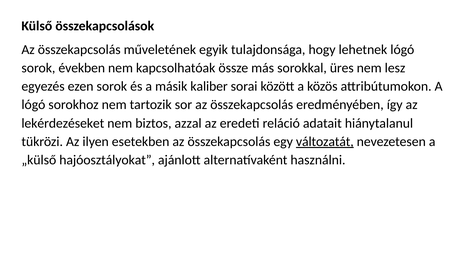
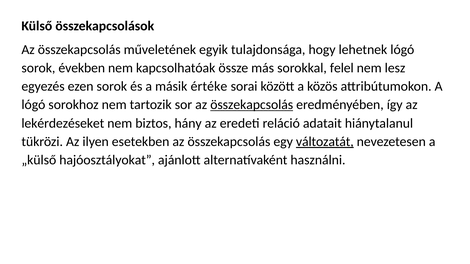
üres: üres -> felel
kaliber: kaliber -> értéke
összekapcsolás at (252, 105) underline: none -> present
azzal: azzal -> hány
